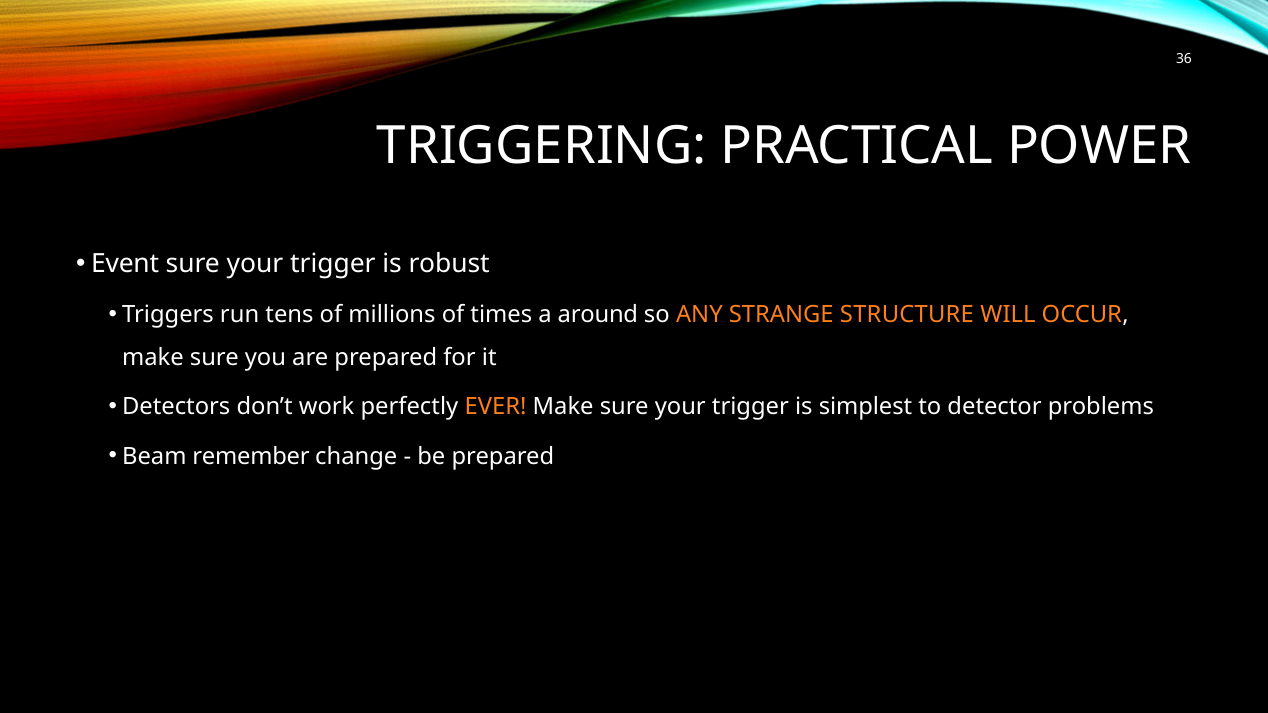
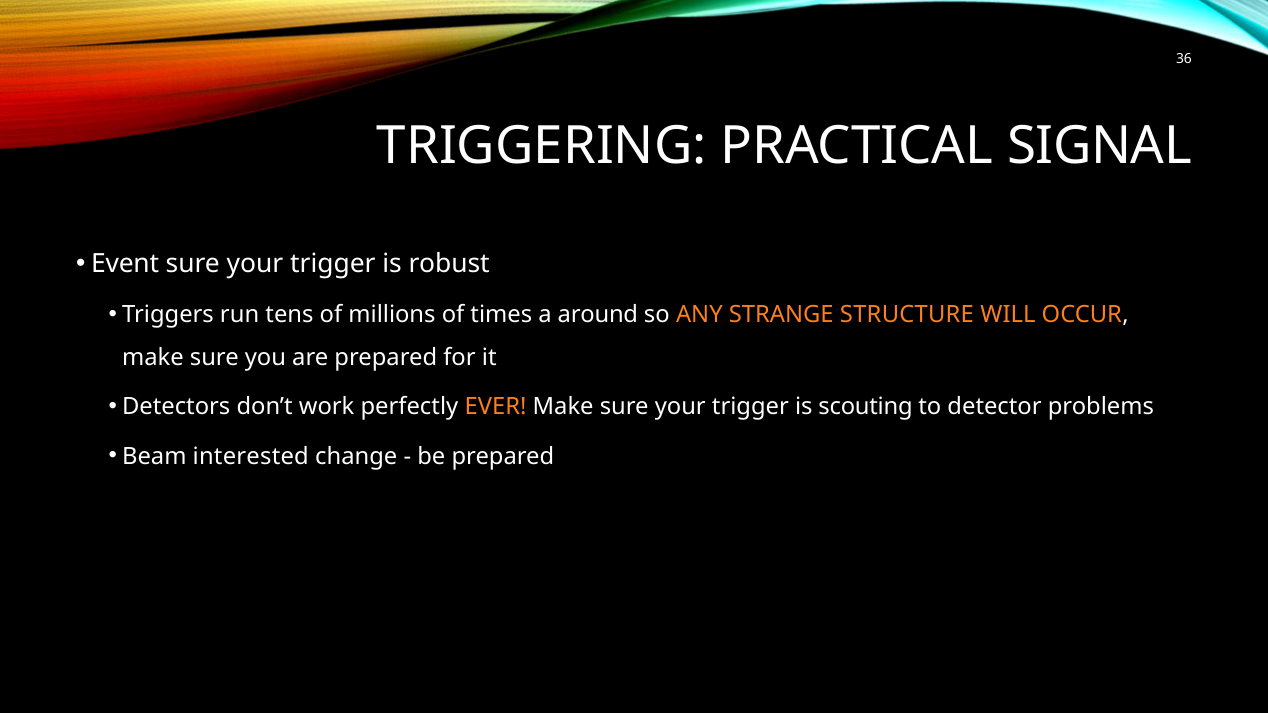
POWER: POWER -> SIGNAL
simplest: simplest -> scouting
remember: remember -> interested
